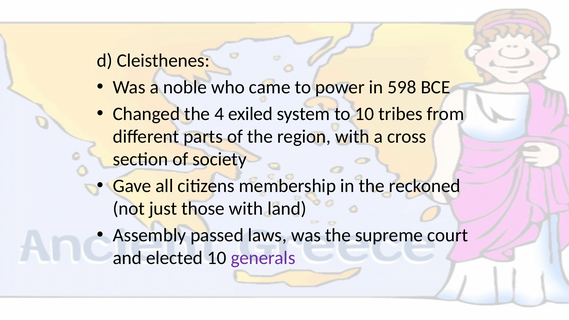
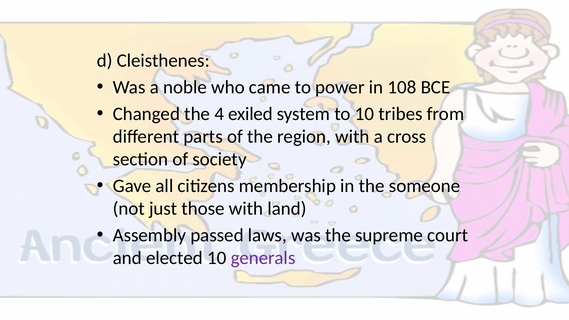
598: 598 -> 108
reckoned: reckoned -> someone
